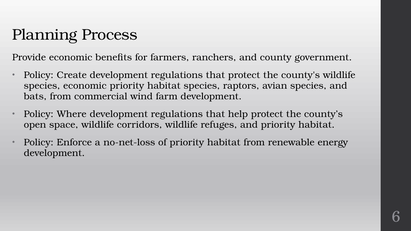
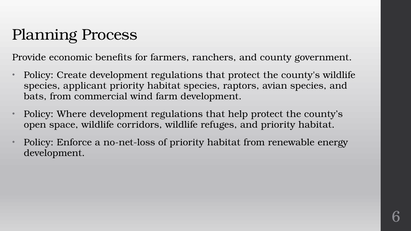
species economic: economic -> applicant
